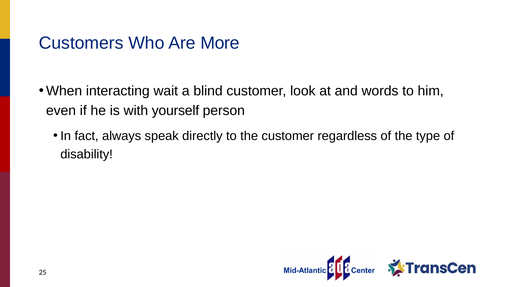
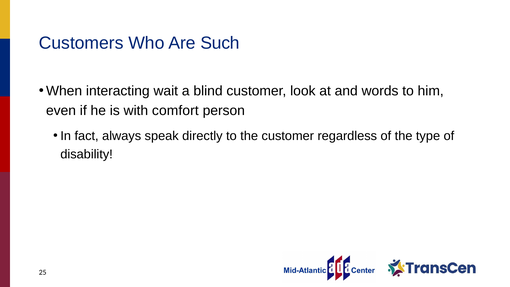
More: More -> Such
yourself: yourself -> comfort
